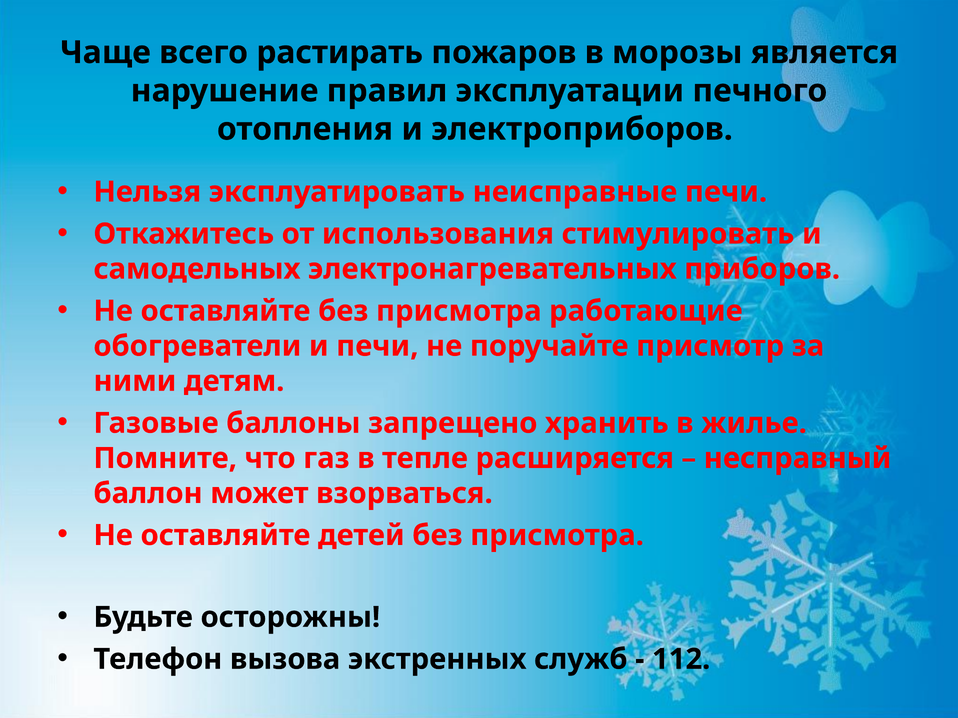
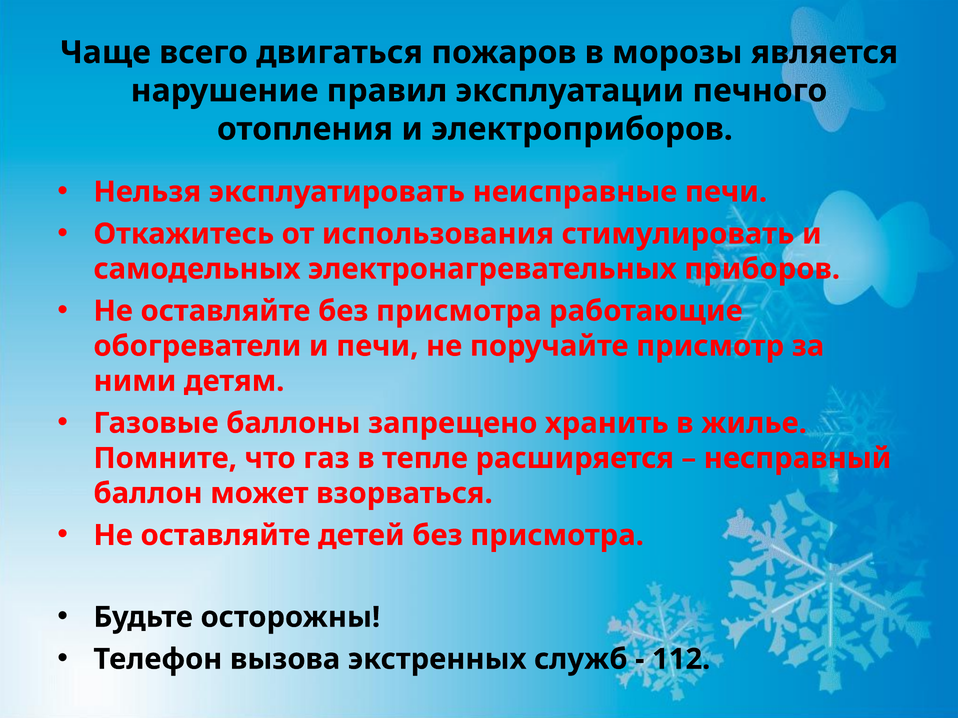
растирать: растирать -> двигаться
